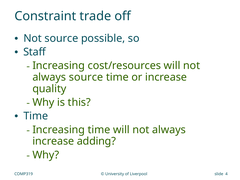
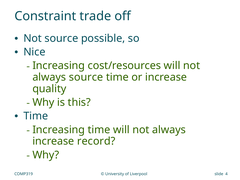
Staff: Staff -> Nice
adding: adding -> record
